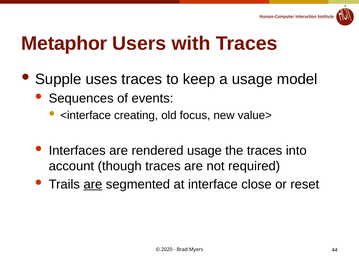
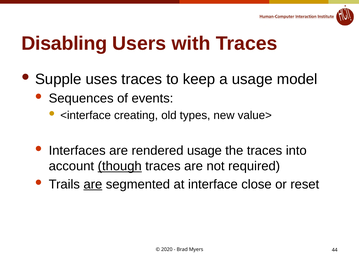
Metaphor: Metaphor -> Disabling
focus: focus -> types
though underline: none -> present
